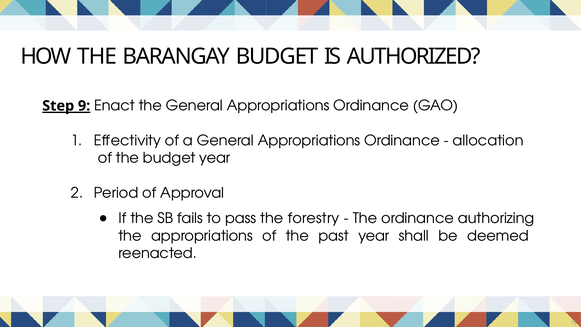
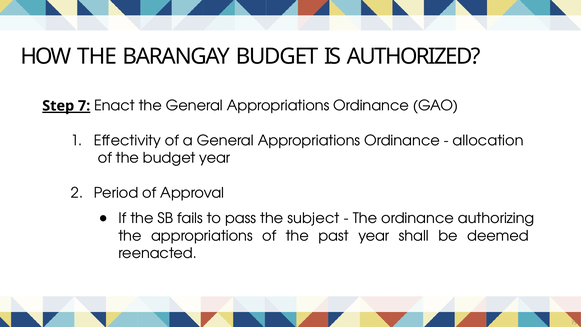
9: 9 -> 7
forestry: forestry -> subject
